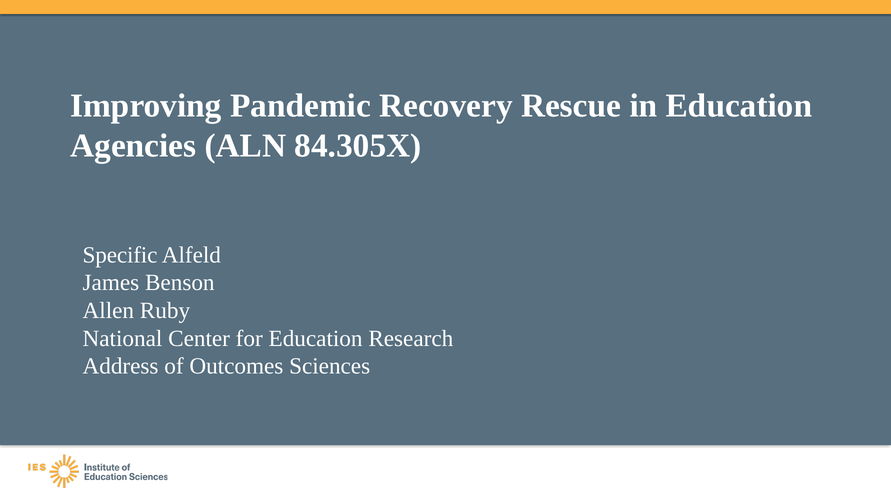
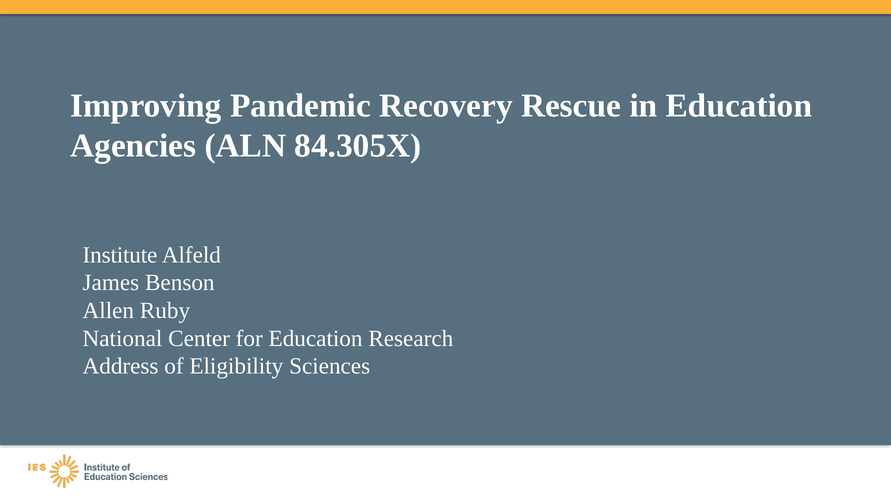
Specific: Specific -> Institute
Outcomes: Outcomes -> Eligibility
